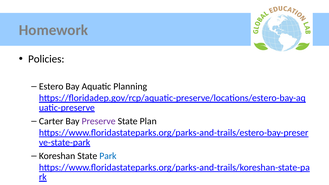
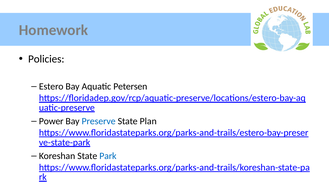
Planning: Planning -> Petersen
Carter: Carter -> Power
Preserve colour: purple -> blue
